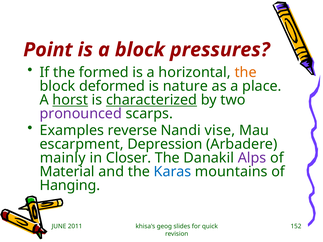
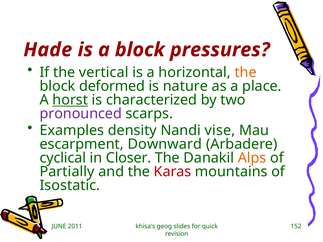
Point: Point -> Hade
formed: formed -> vertical
characterized underline: present -> none
reverse: reverse -> density
Depression: Depression -> Downward
mainly: mainly -> cyclical
Alps colour: purple -> orange
Material: Material -> Partially
Karas colour: blue -> red
Hanging: Hanging -> Isostatic
